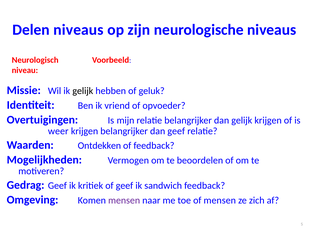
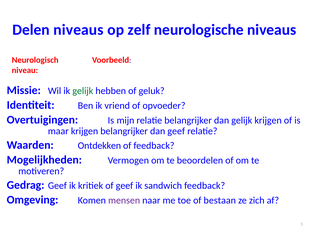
zijn: zijn -> zelf
gelijk at (83, 91) colour: black -> green
weer: weer -> maar
of mensen: mensen -> bestaan
